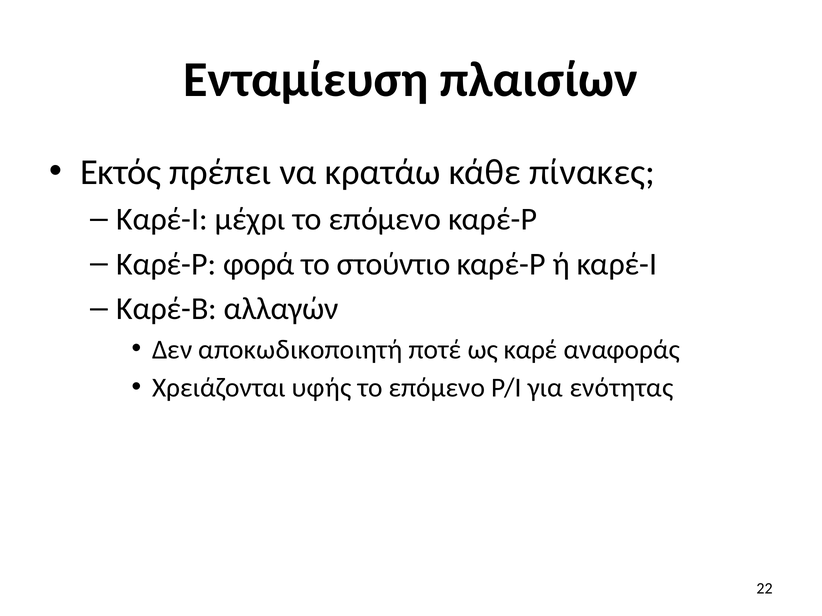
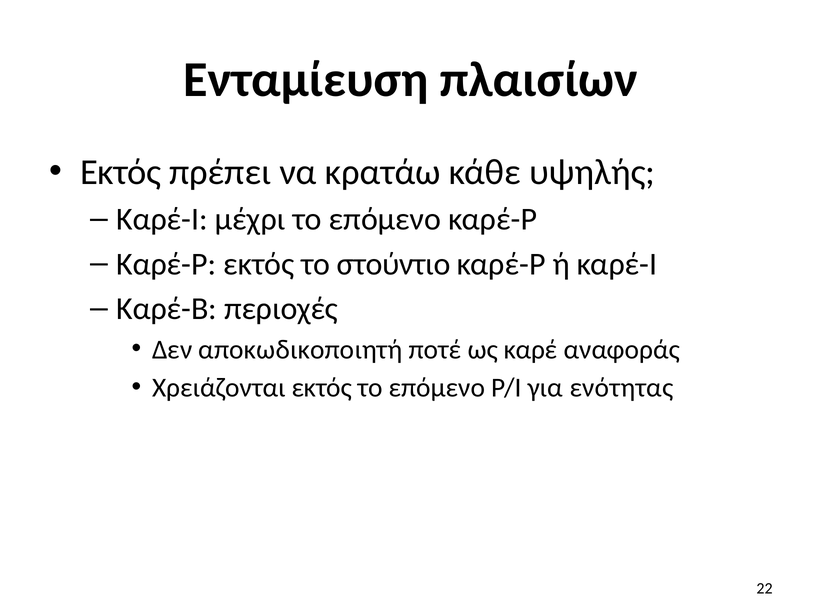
πίνακες: πίνακες -> υψηλής
Καρέ-P φορά: φορά -> εκτός
αλλαγών: αλλαγών -> περιοχές
Χρειάζονται υφής: υφής -> εκτός
